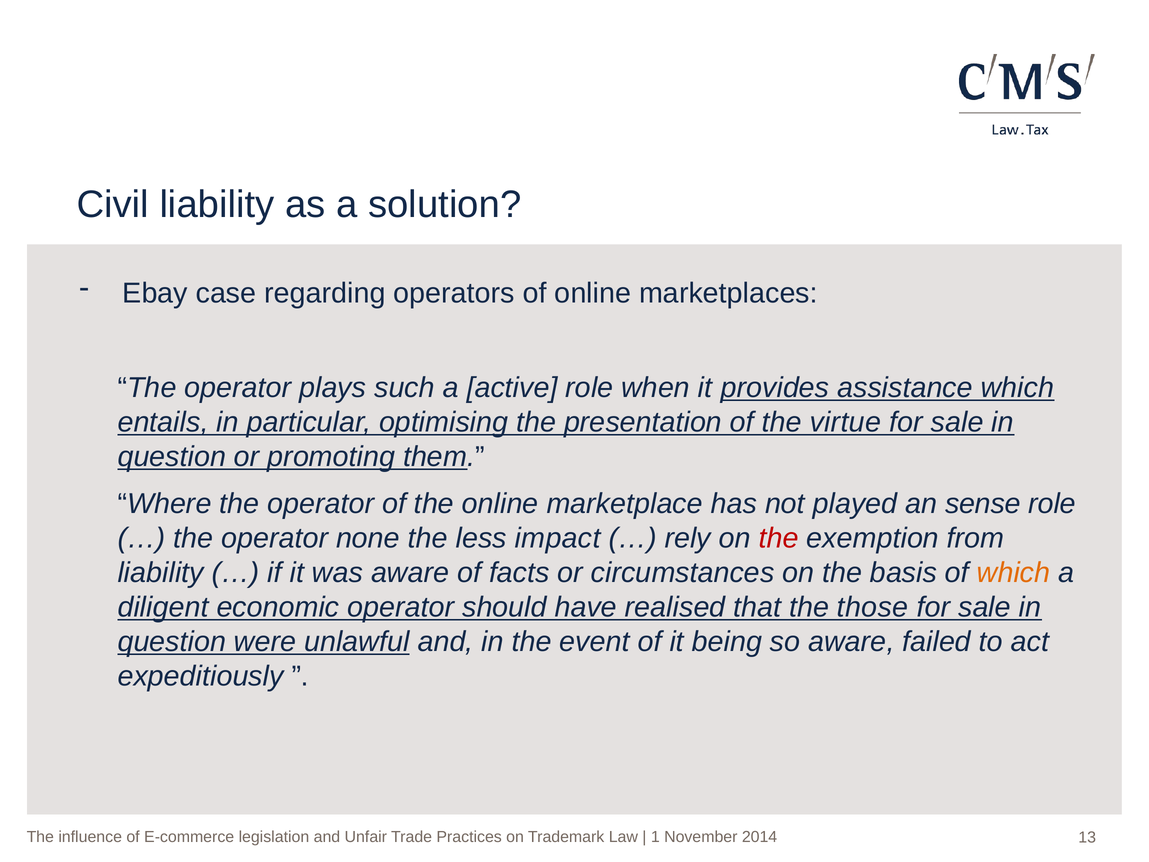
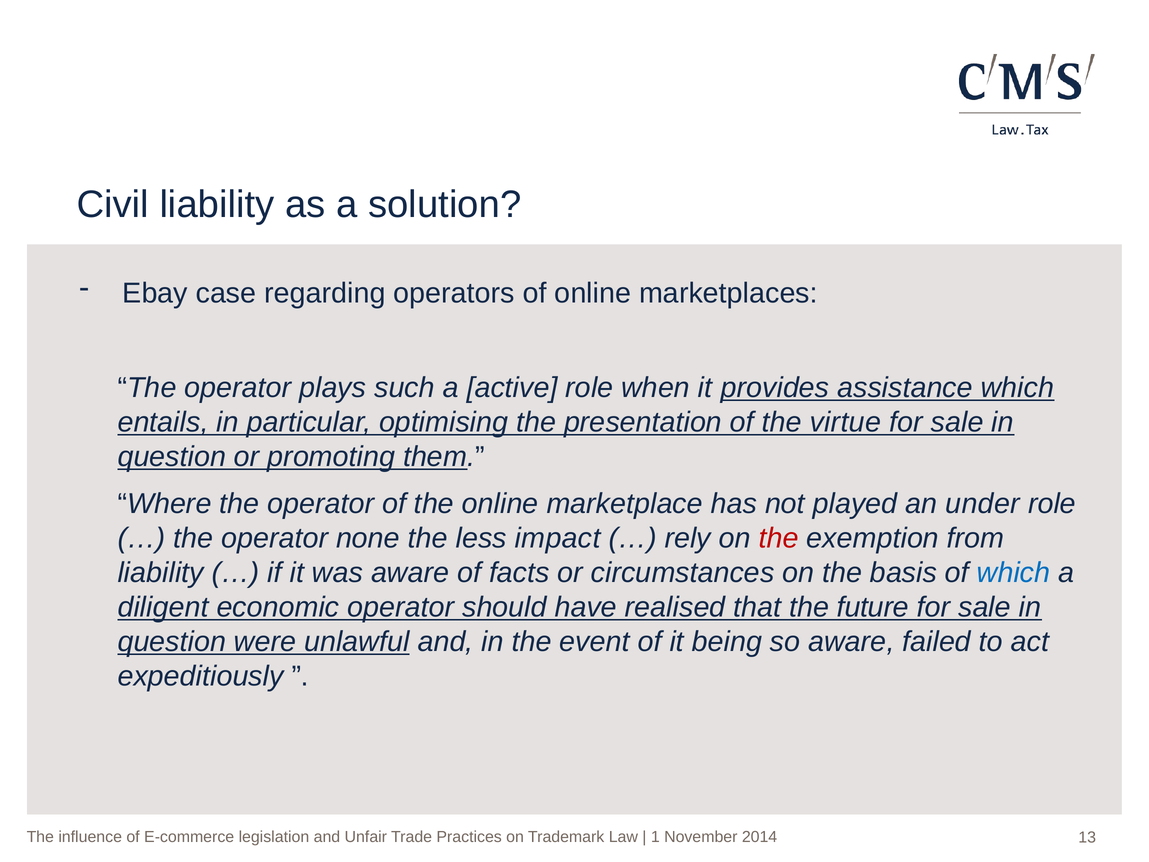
sense: sense -> under
which at (1014, 573) colour: orange -> blue
those: those -> future
